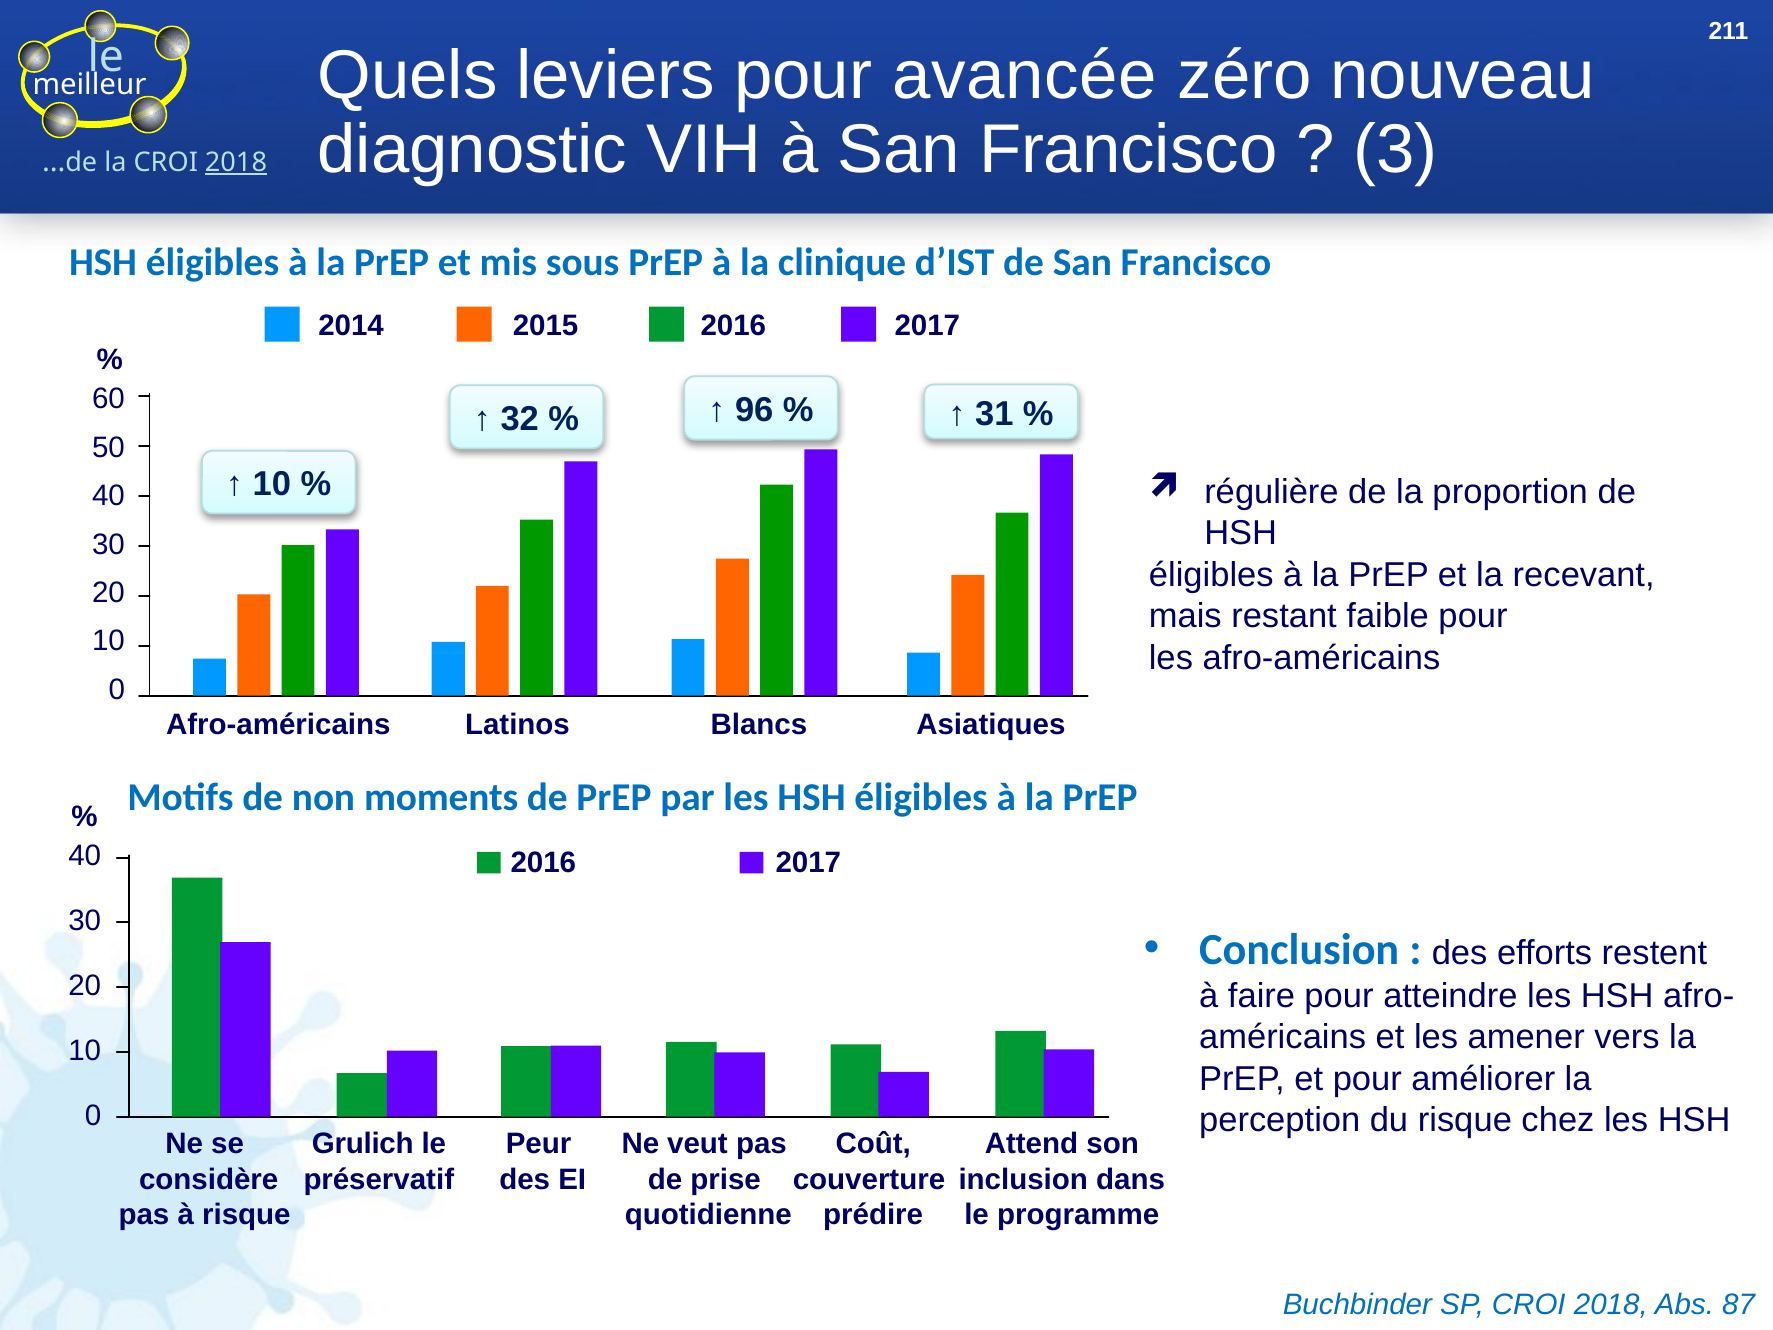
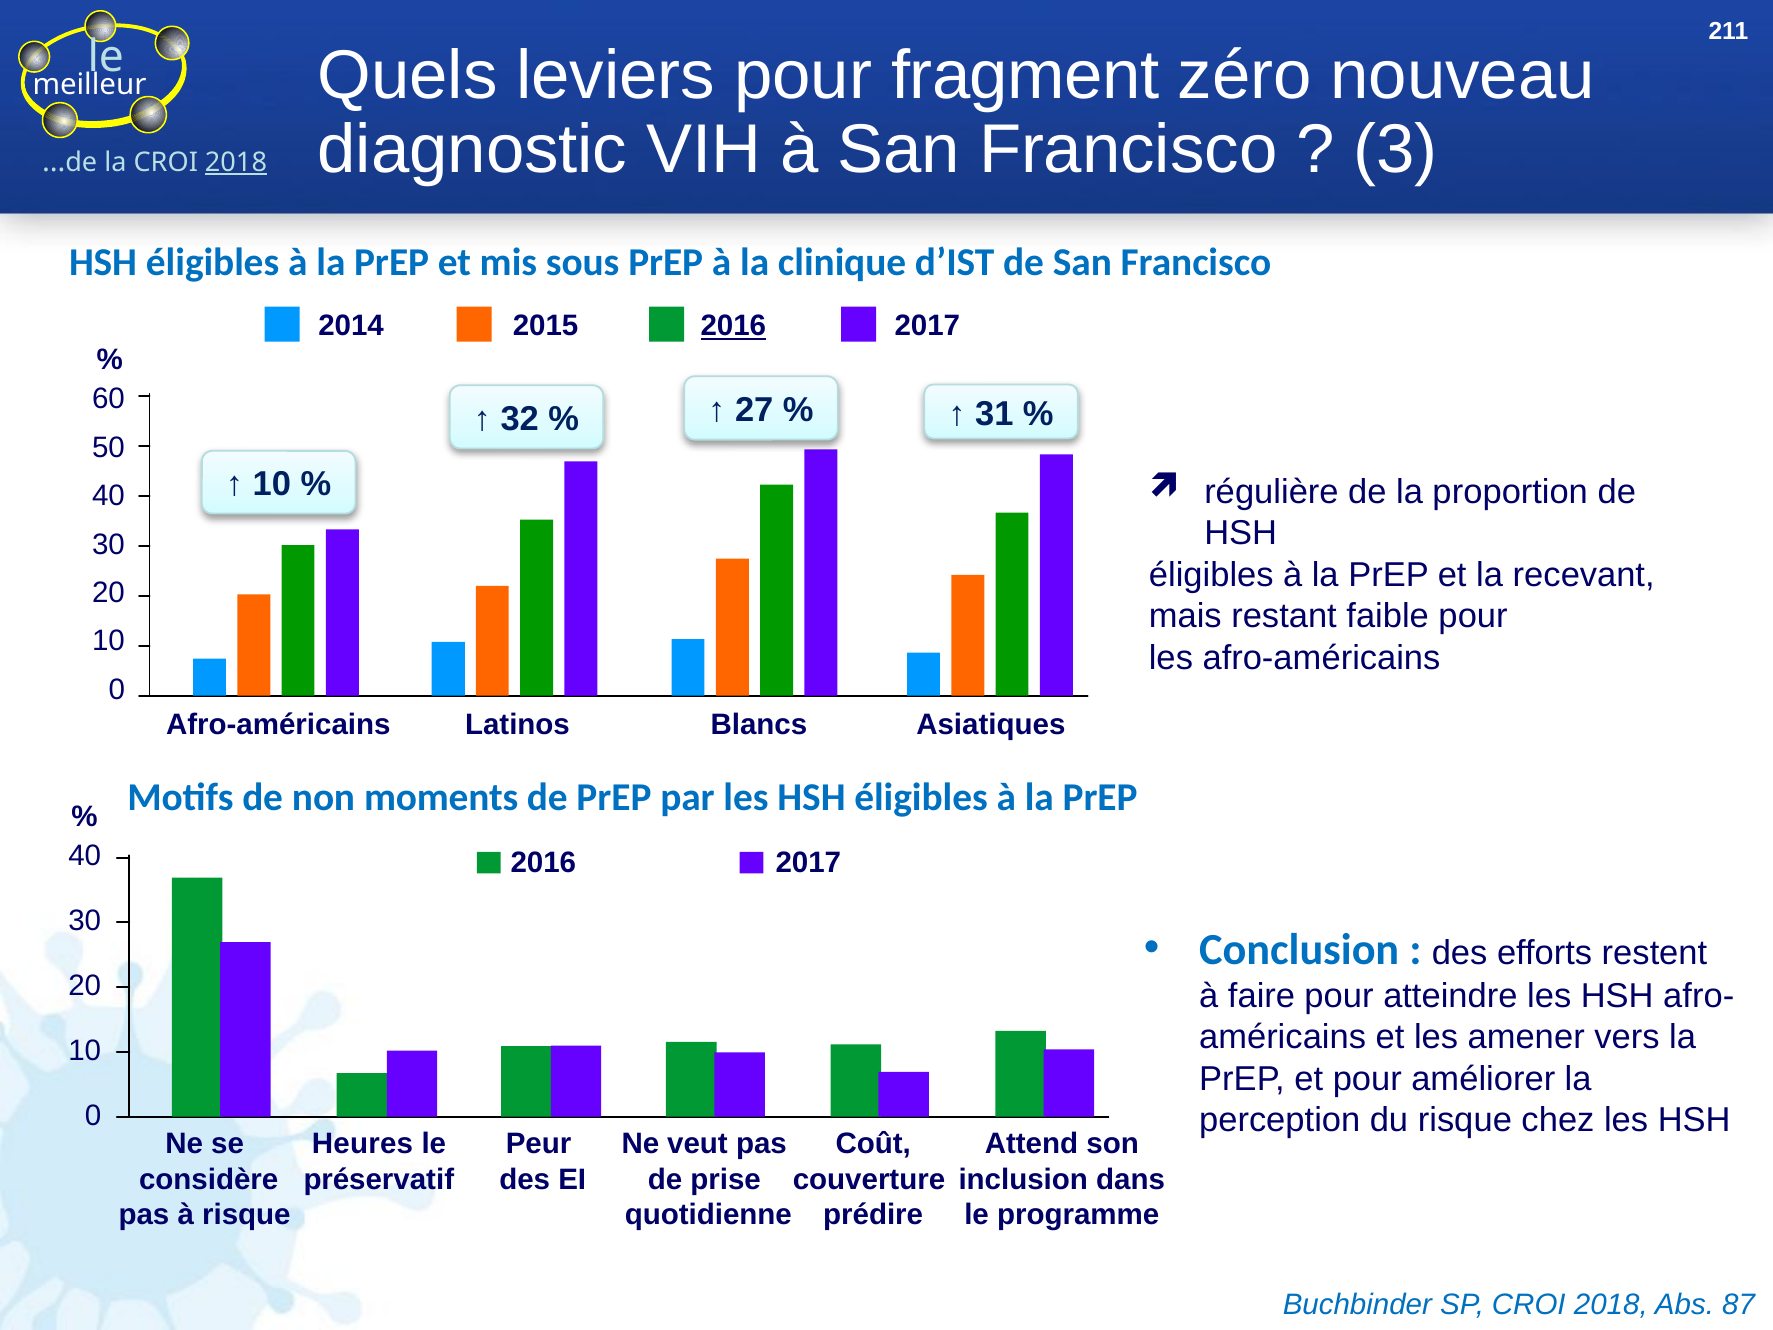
avancée: avancée -> fragment
2016 at (733, 326) underline: none -> present
96: 96 -> 27
Grulich: Grulich -> Heures
